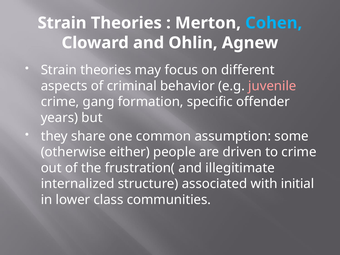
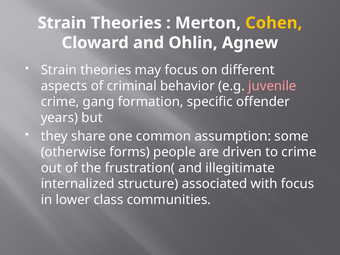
Cohen colour: light blue -> yellow
either: either -> forms
with initial: initial -> focus
